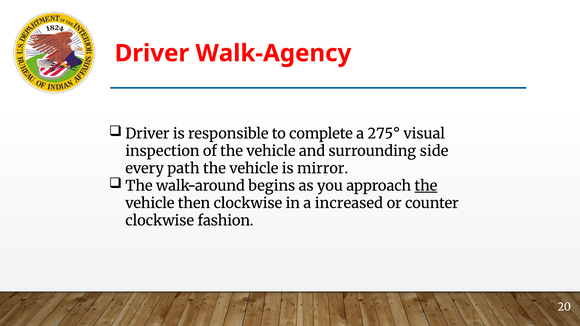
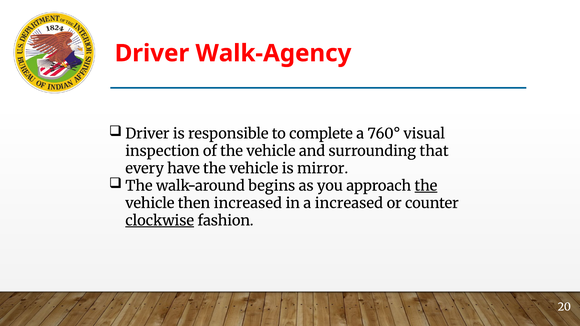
275°: 275° -> 760°
side: side -> that
path: path -> have
then clockwise: clockwise -> increased
clockwise at (160, 221) underline: none -> present
